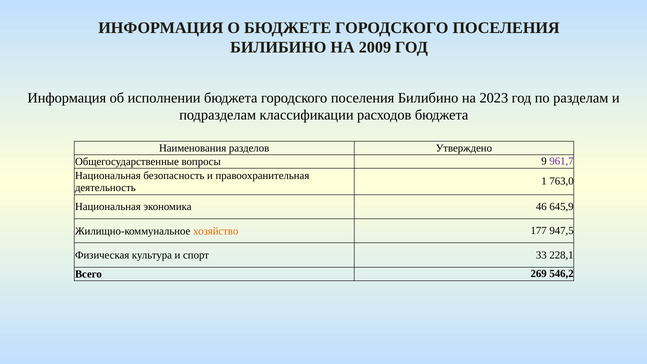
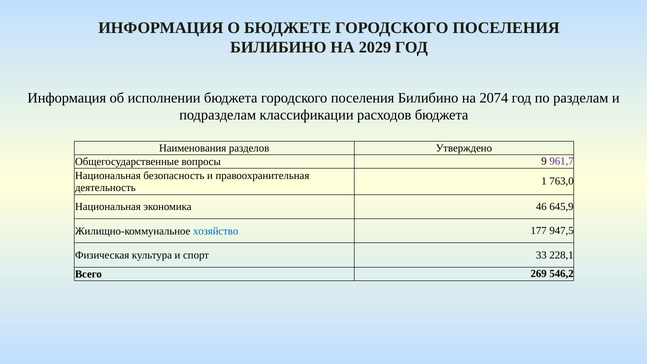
2009: 2009 -> 2029
2023: 2023 -> 2074
хозяйство colour: orange -> blue
